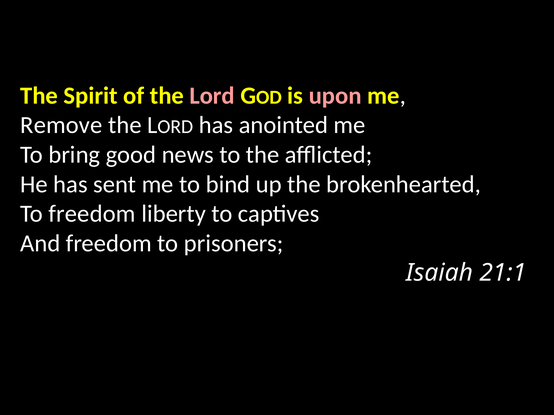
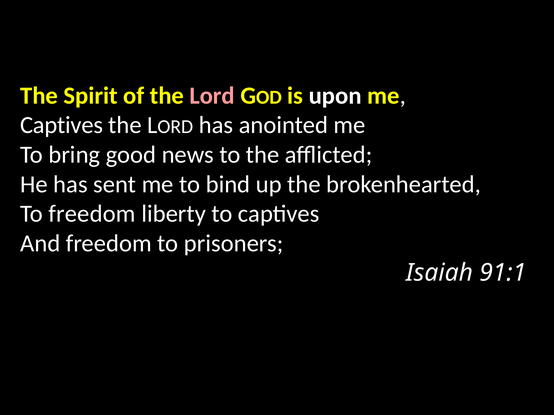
upon colour: pink -> white
Remove at (61, 125): Remove -> Captives
21:1: 21:1 -> 91:1
